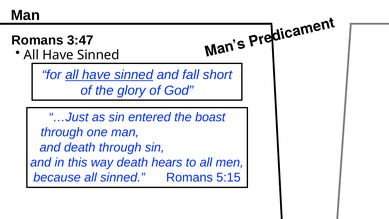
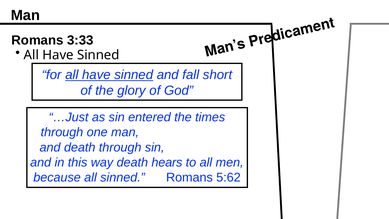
3:47: 3:47 -> 3:33
boast: boast -> times
5:15: 5:15 -> 5:62
